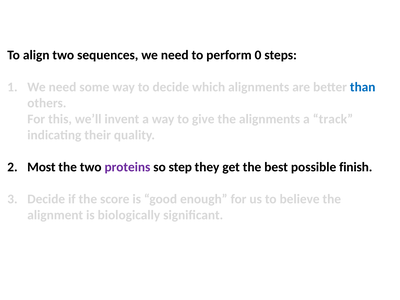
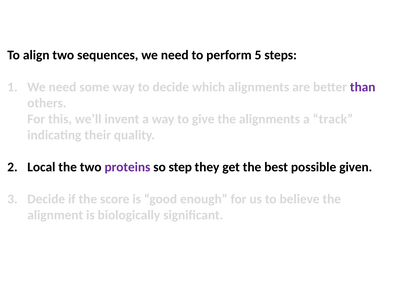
0: 0 -> 5
than colour: blue -> purple
Most: Most -> Local
finish: finish -> given
